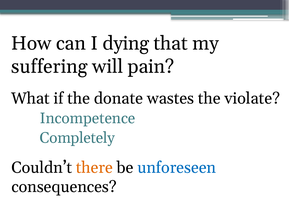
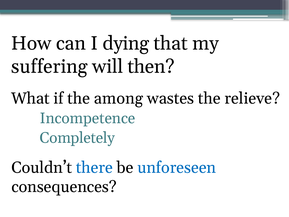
pain: pain -> then
donate: donate -> among
violate: violate -> relieve
there colour: orange -> blue
